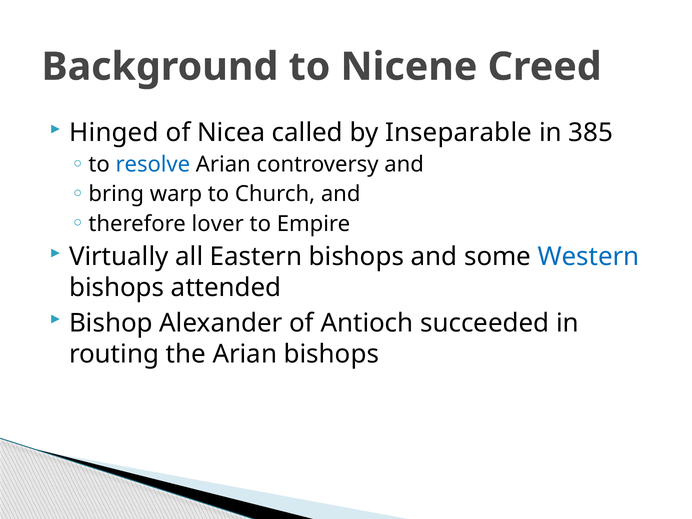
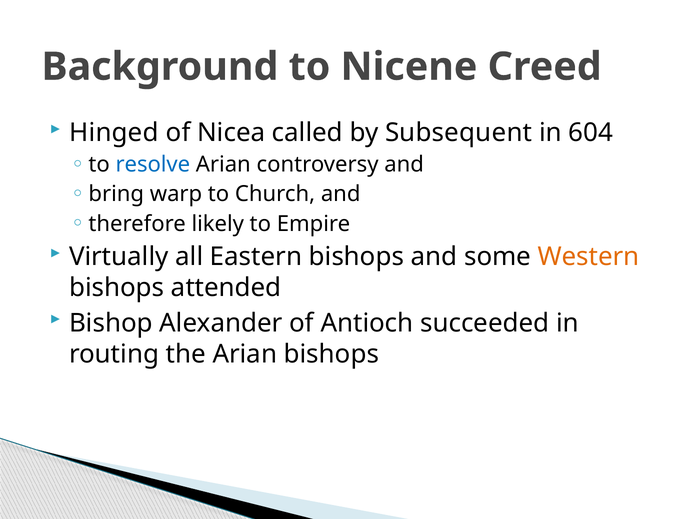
Inseparable: Inseparable -> Subsequent
385: 385 -> 604
lover: lover -> likely
Western colour: blue -> orange
